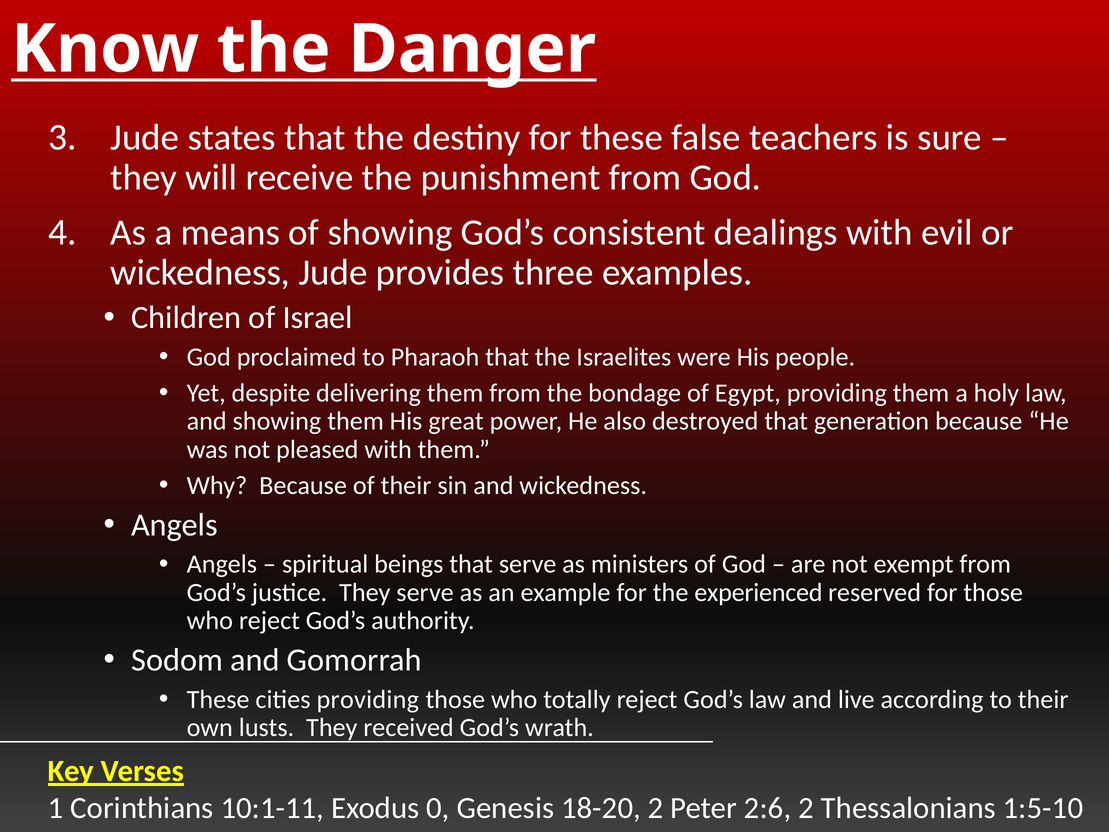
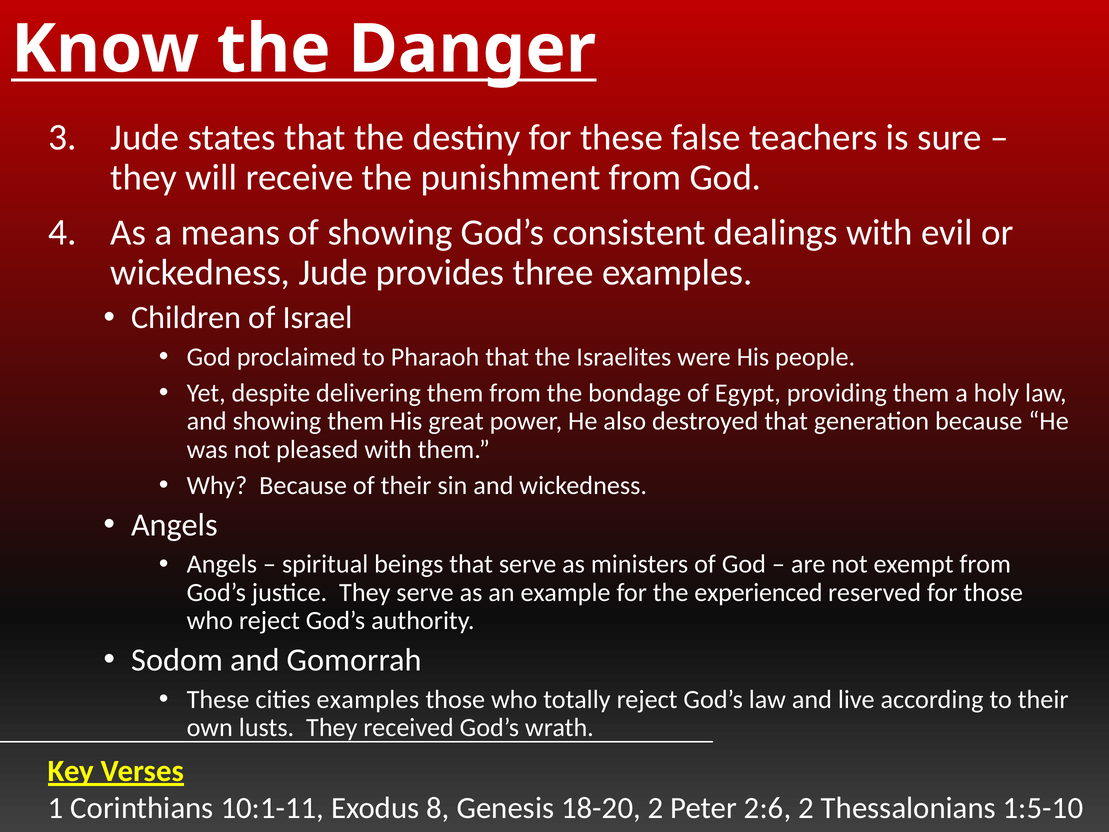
cities providing: providing -> examples
0: 0 -> 8
